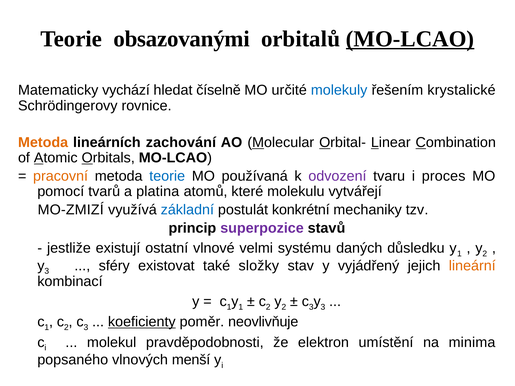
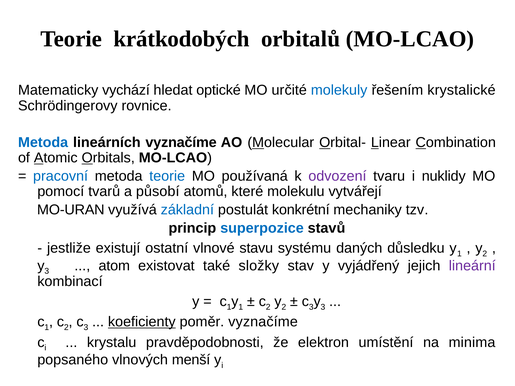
obsazovanými: obsazovanými -> krátkodobých
MO-LCAO at (410, 39) underline: present -> none
číselně: číselně -> optické
Metoda at (43, 142) colour: orange -> blue
lineárních zachování: zachování -> vyznačíme
pracovní colour: orange -> blue
proces: proces -> nuklidy
platina: platina -> působí
MO-ZMIZÍ: MO-ZMIZÍ -> MO-URAN
superpozice colour: purple -> blue
velmi: velmi -> stavu
sféry: sféry -> atom
lineární colour: orange -> purple
poměr neovlivňuje: neovlivňuje -> vyznačíme
molekul: molekul -> krystalu
